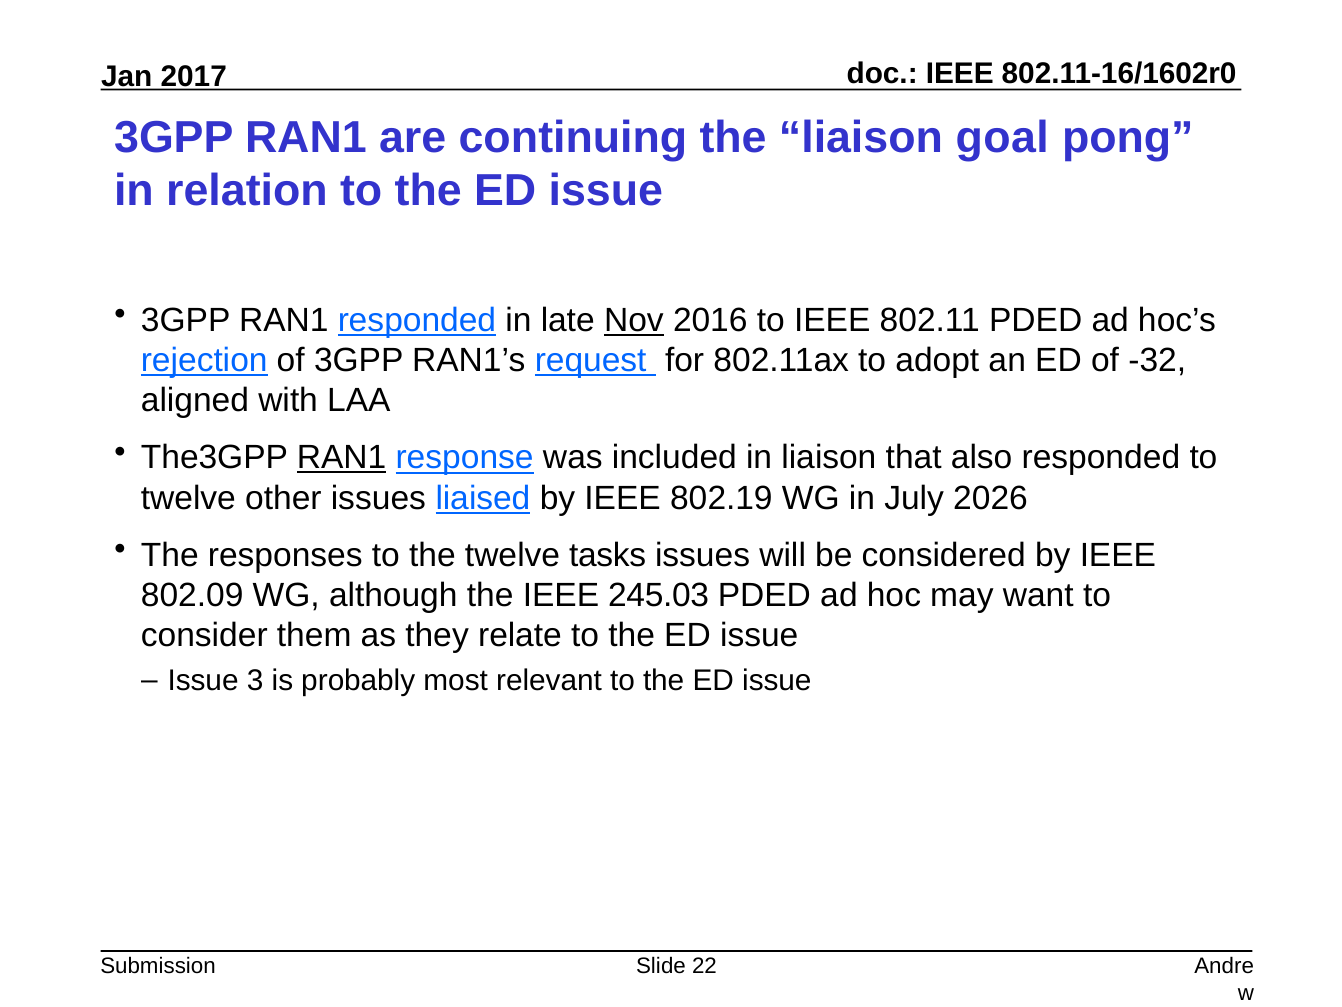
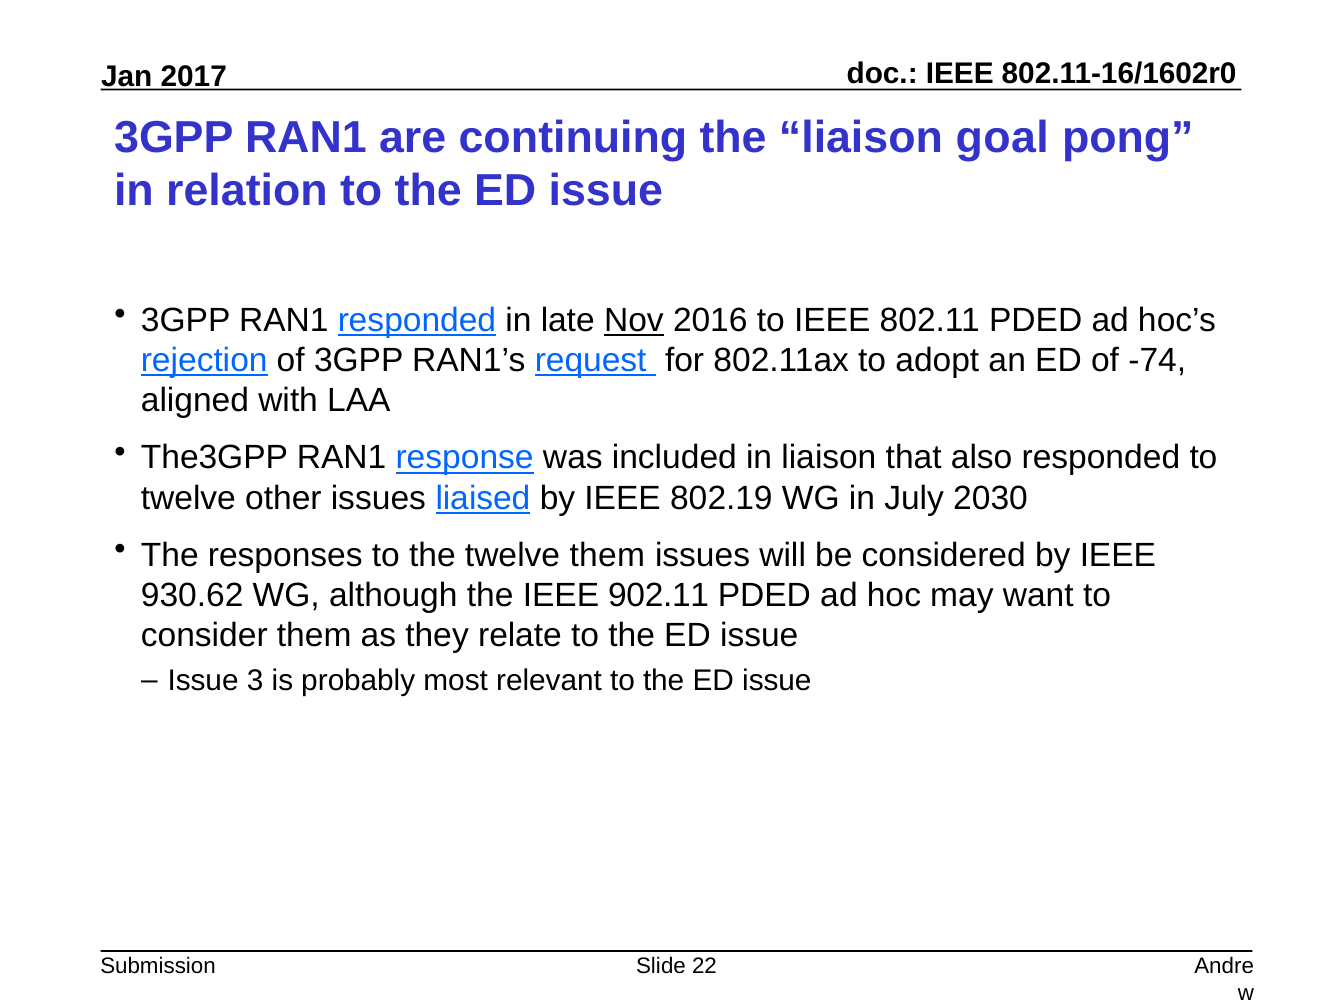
-32: -32 -> -74
RAN1 at (342, 458) underline: present -> none
2026: 2026 -> 2030
twelve tasks: tasks -> them
802.09: 802.09 -> 930.62
245.03: 245.03 -> 902.11
